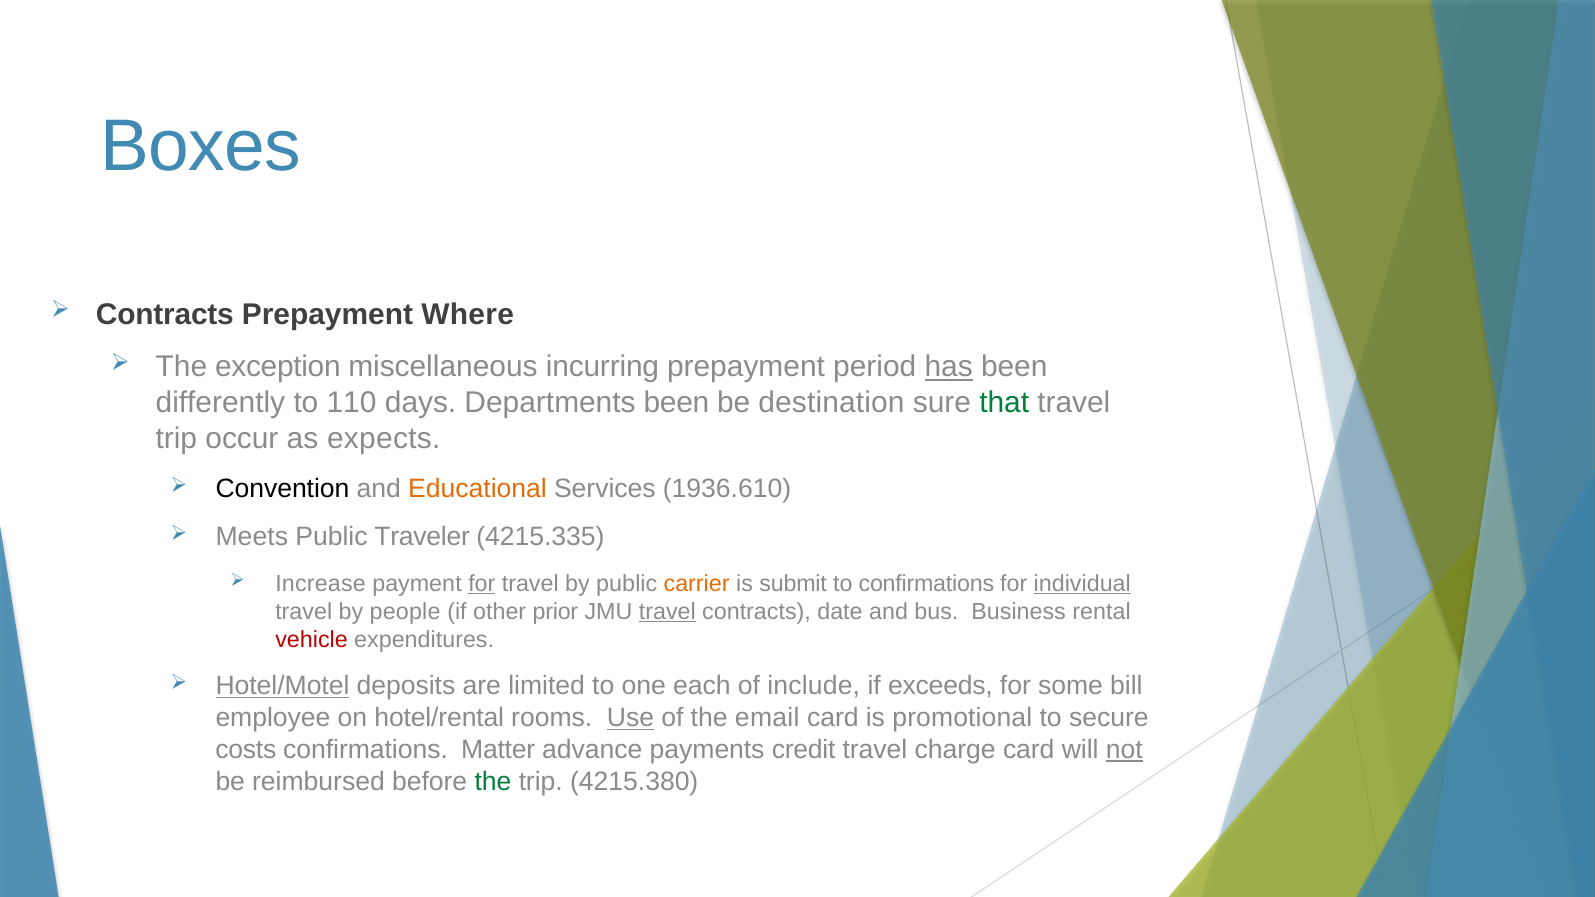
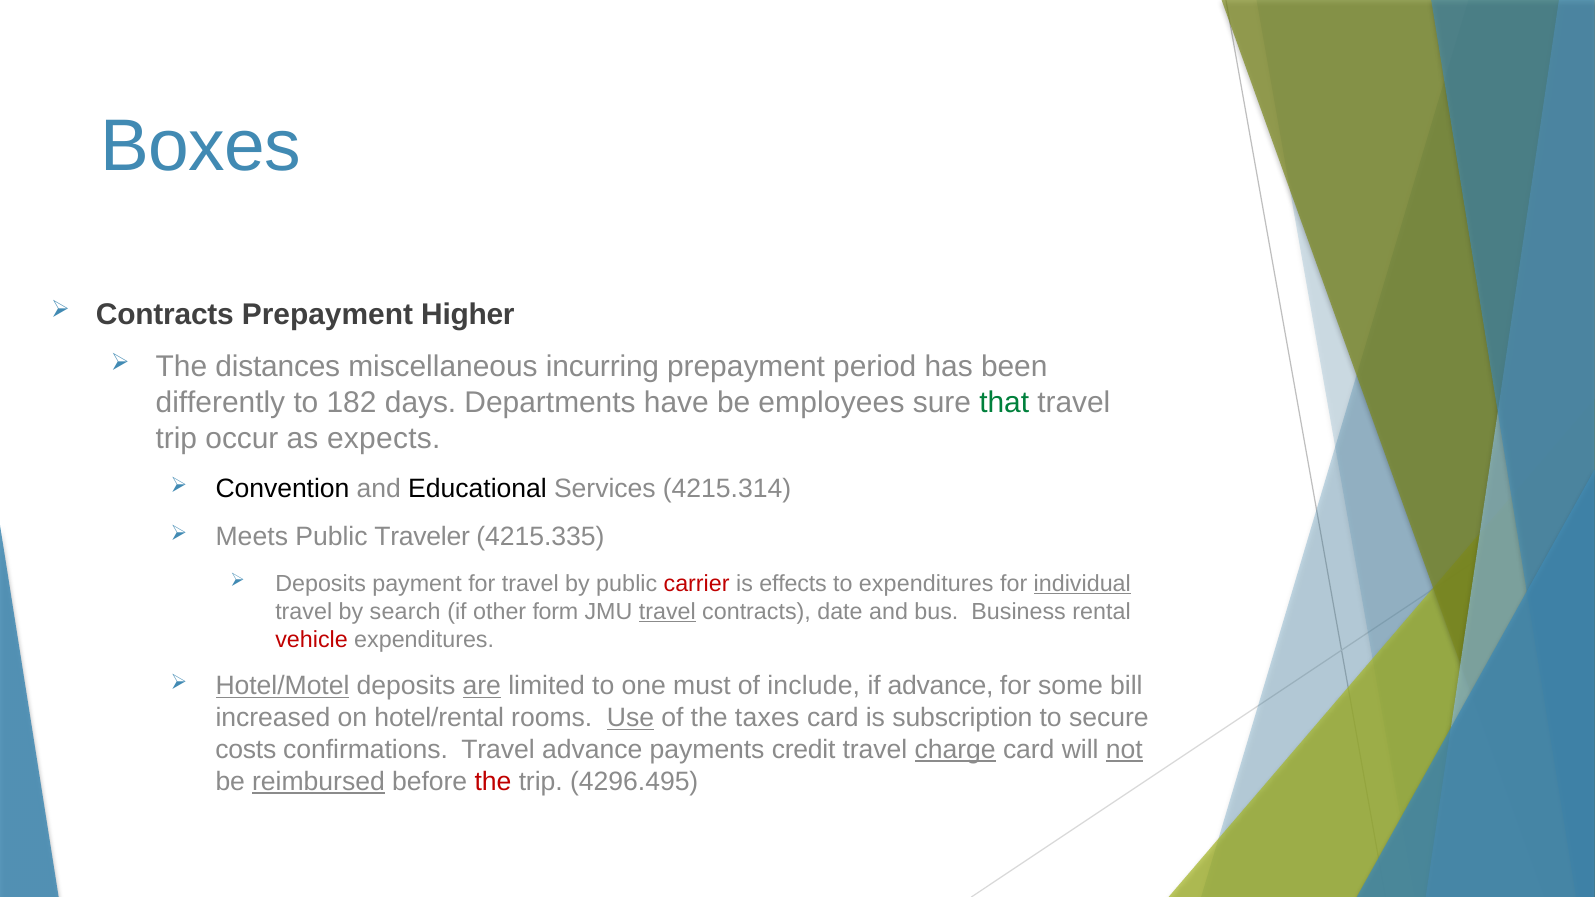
Where: Where -> Higher
exception: exception -> distances
has underline: present -> none
110: 110 -> 182
Departments been: been -> have
destination: destination -> employees
Educational colour: orange -> black
1936.610: 1936.610 -> 4215.314
Increase at (321, 584): Increase -> Deposits
for at (482, 584) underline: present -> none
carrier colour: orange -> red
submit: submit -> effects
to confirmations: confirmations -> expenditures
people: people -> search
prior: prior -> form
are underline: none -> present
each: each -> must
if exceeds: exceeds -> advance
employee: employee -> increased
email: email -> taxes
promotional: promotional -> subscription
confirmations Matter: Matter -> Travel
charge underline: none -> present
reimbursed underline: none -> present
the at (493, 782) colour: green -> red
4215.380: 4215.380 -> 4296.495
